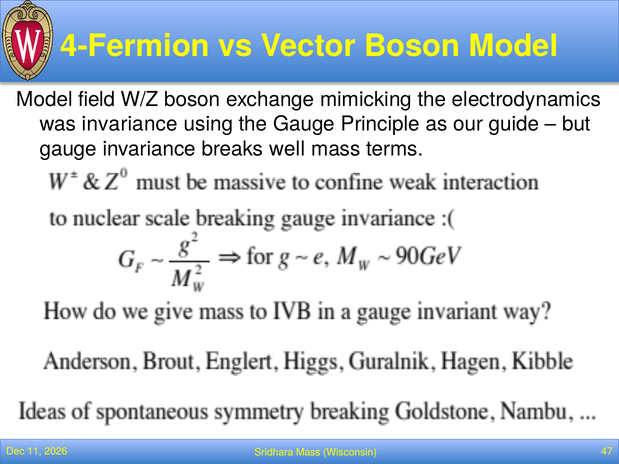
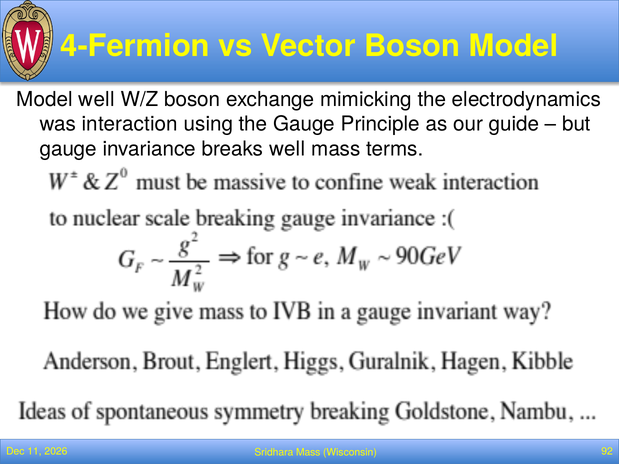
Model field: field -> well
was invariance: invariance -> interaction
47: 47 -> 92
